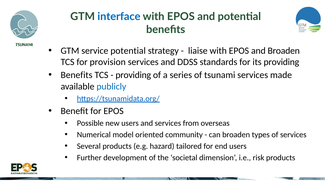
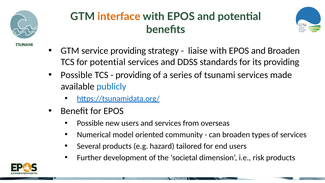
interface colour: blue -> orange
service potential: potential -> providing
for provision: provision -> potential
Benefits at (77, 75): Benefits -> Possible
